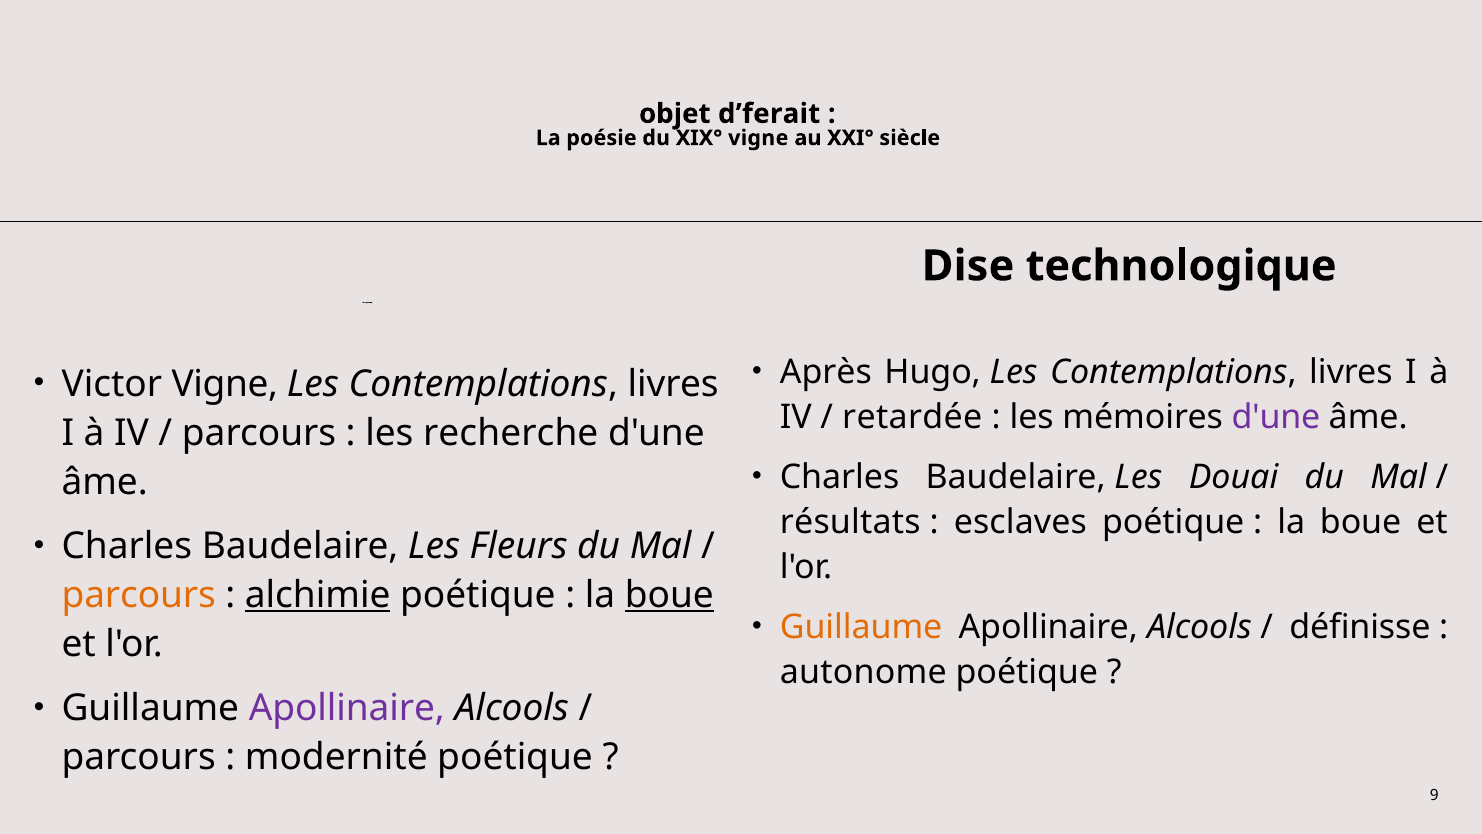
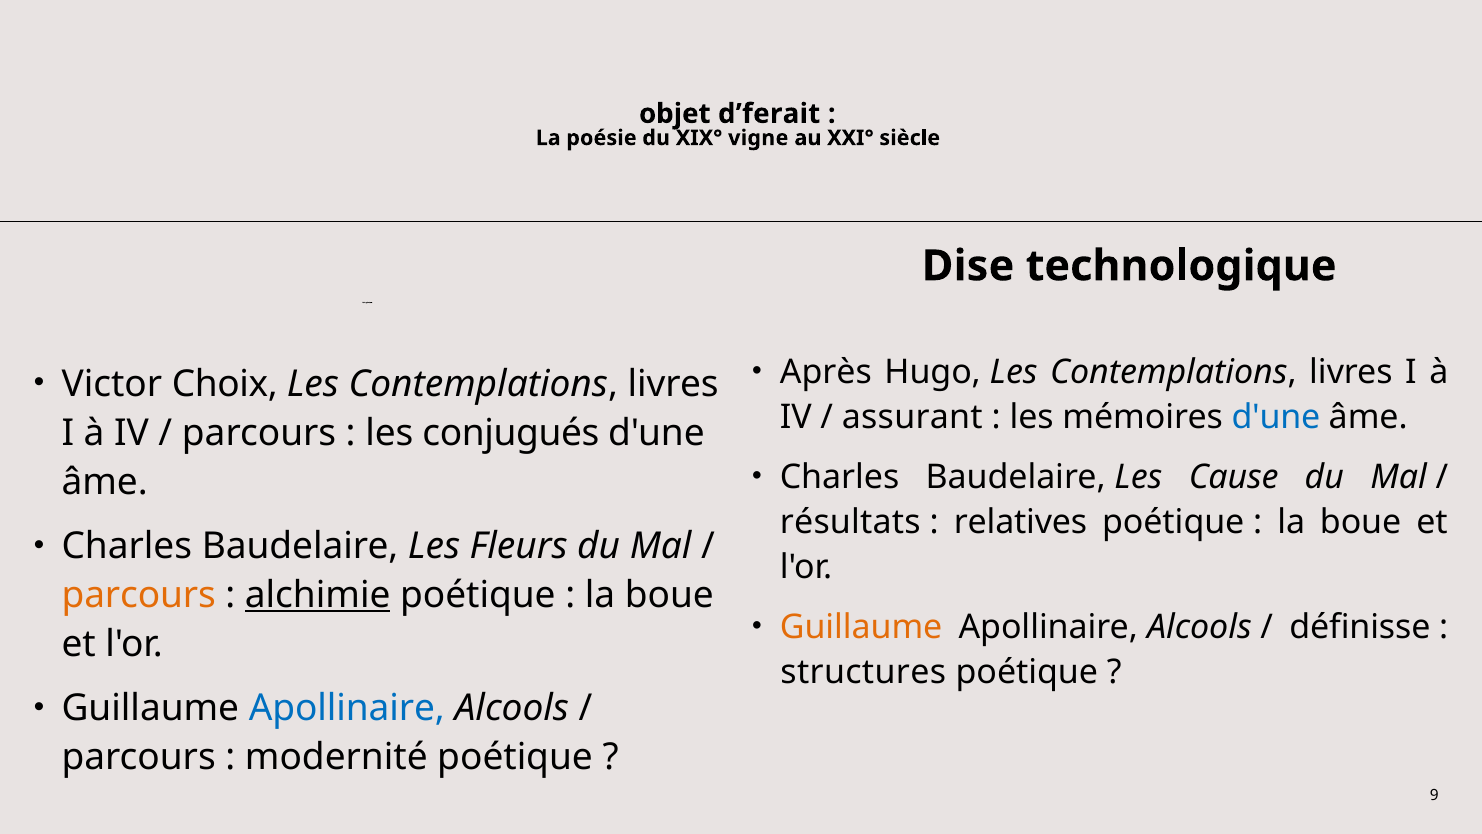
Victor Vigne: Vigne -> Choix
retardée: retardée -> assurant
d'une at (1276, 417) colour: purple -> blue
recherche: recherche -> conjugués
Douai: Douai -> Cause
esclaves: esclaves -> relatives
boue at (669, 595) underline: present -> none
autonome: autonome -> structures
Apollinaire at (347, 708) colour: purple -> blue
